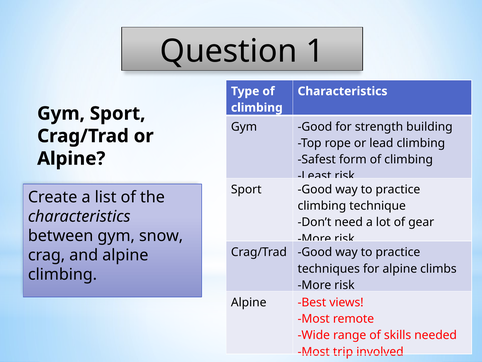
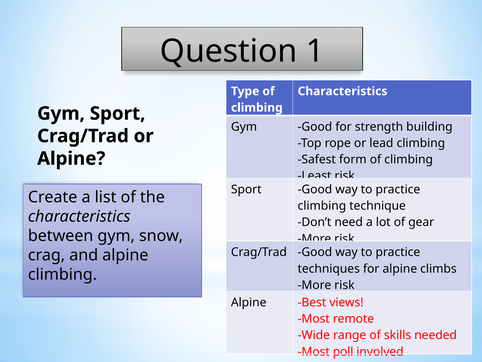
trip: trip -> poll
